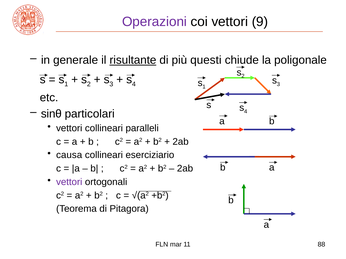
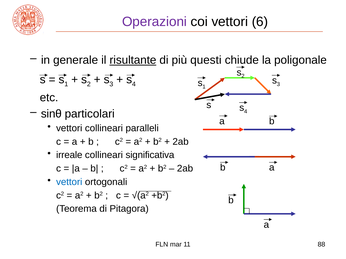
9: 9 -> 6
causa: causa -> irreale
eserciziario: eserciziario -> significativa
vettori at (69, 182) colour: purple -> blue
